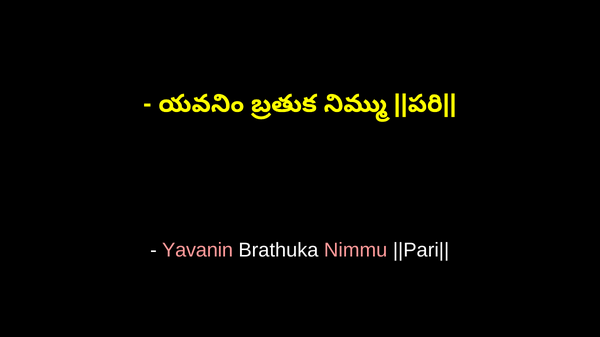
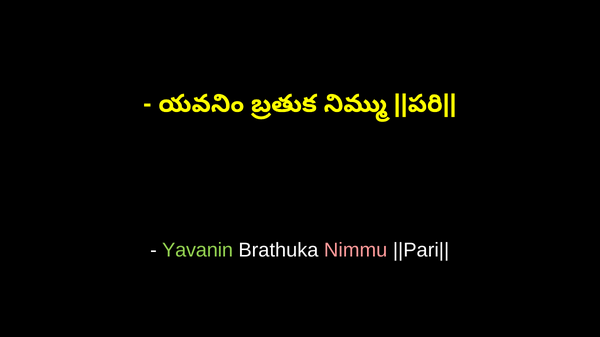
Yavanin colour: pink -> light green
